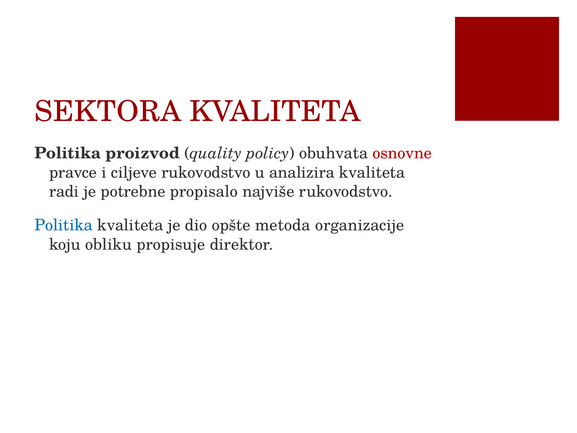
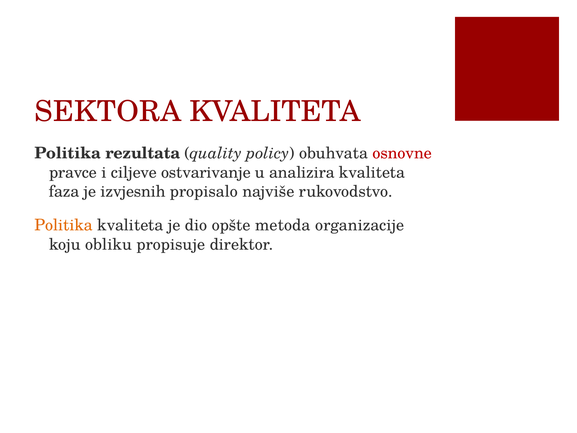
proizvod: proizvod -> rezultata
ciljeve rukovodstvo: rukovodstvo -> ostvarivanje
radi: radi -> faza
potrebne: potrebne -> izvjesnih
Politika at (64, 225) colour: blue -> orange
